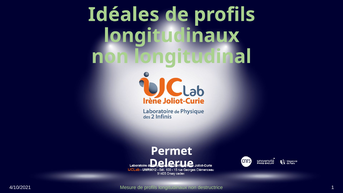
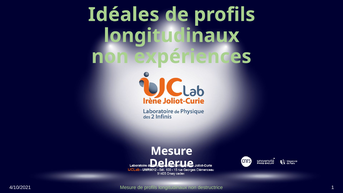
longitudinal: longitudinal -> expériences
Permet at (172, 151): Permet -> Mesure
